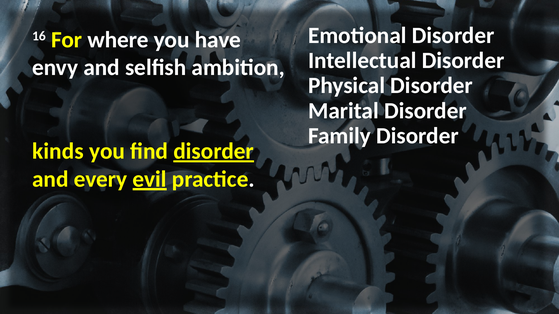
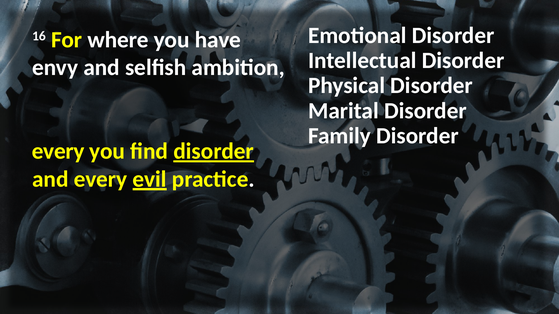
kinds at (58, 152): kinds -> every
